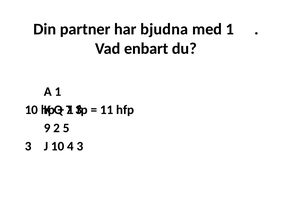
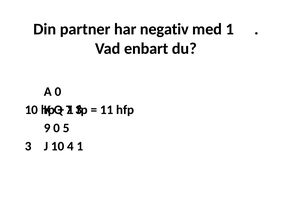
bjudna: bjudna -> negativ
1 at (58, 92): 1 -> 0
2 at (57, 128): 2 -> 0
4 3: 3 -> 1
